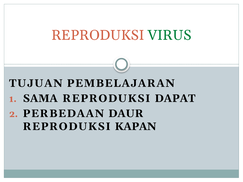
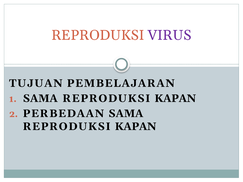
VIRUS colour: green -> purple
DAPAT at (175, 99): DAPAT -> KAPAN
PERBEDAAN DAUR: DAUR -> SAMA
